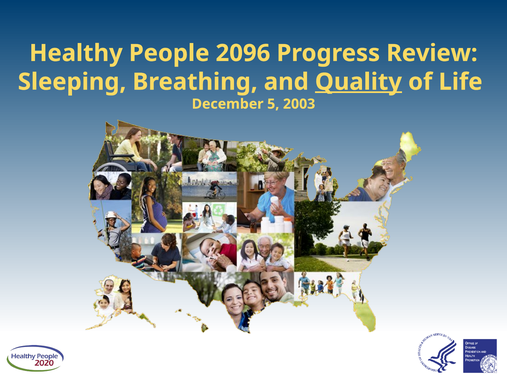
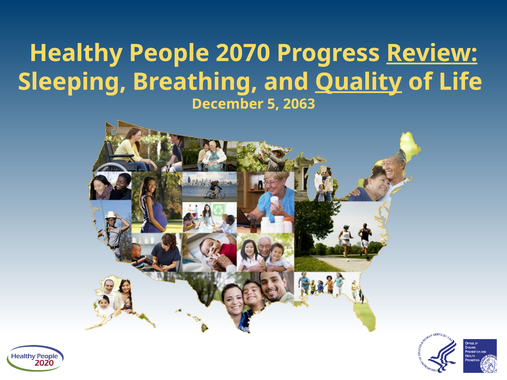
2096: 2096 -> 2070
Review underline: none -> present
2003: 2003 -> 2063
